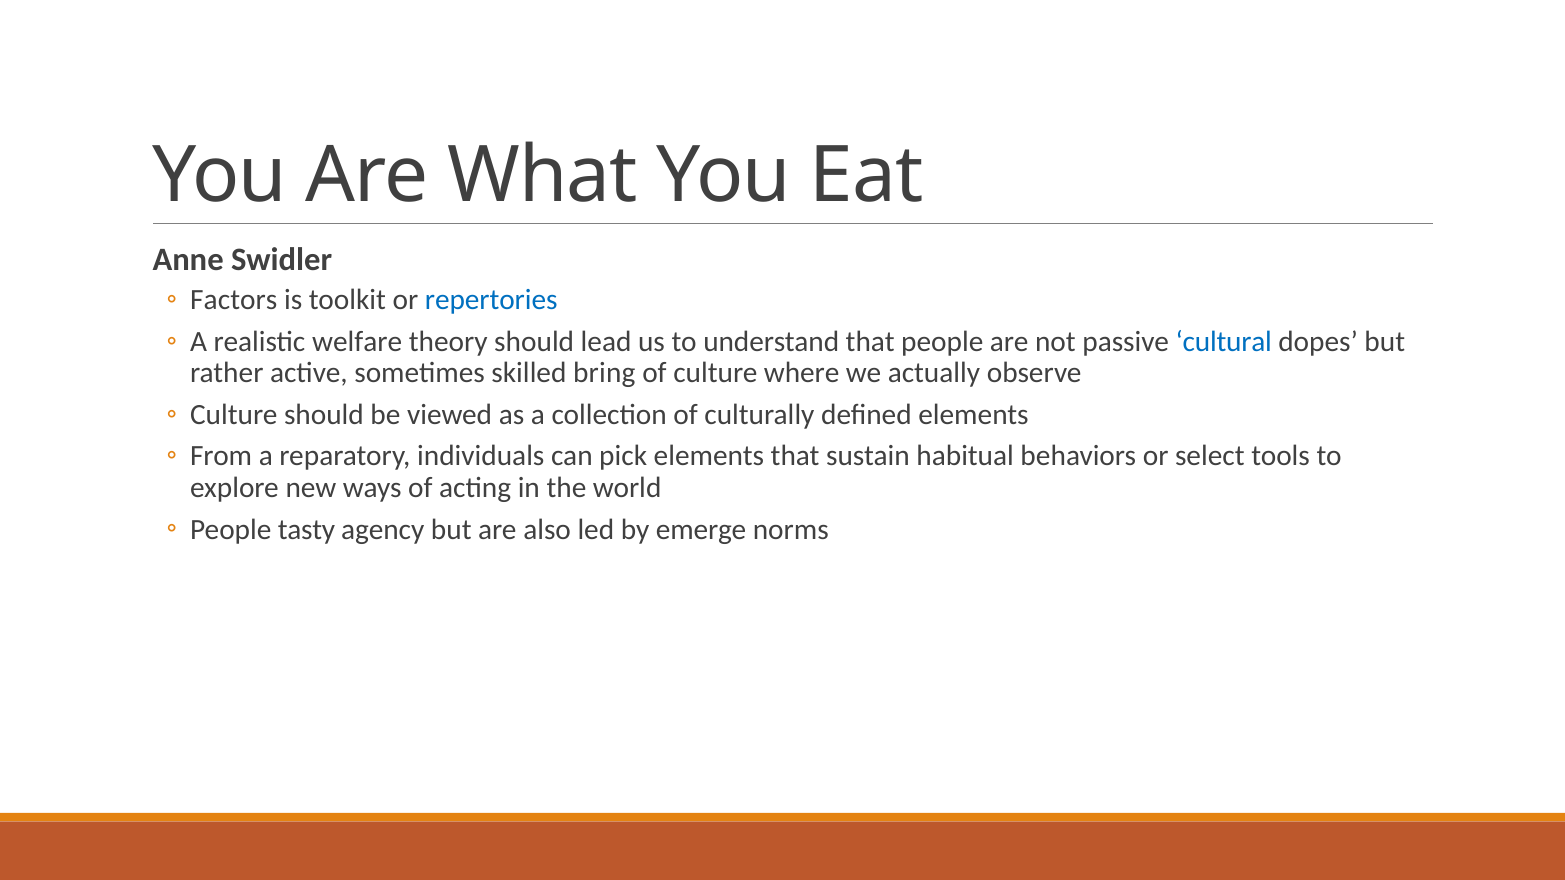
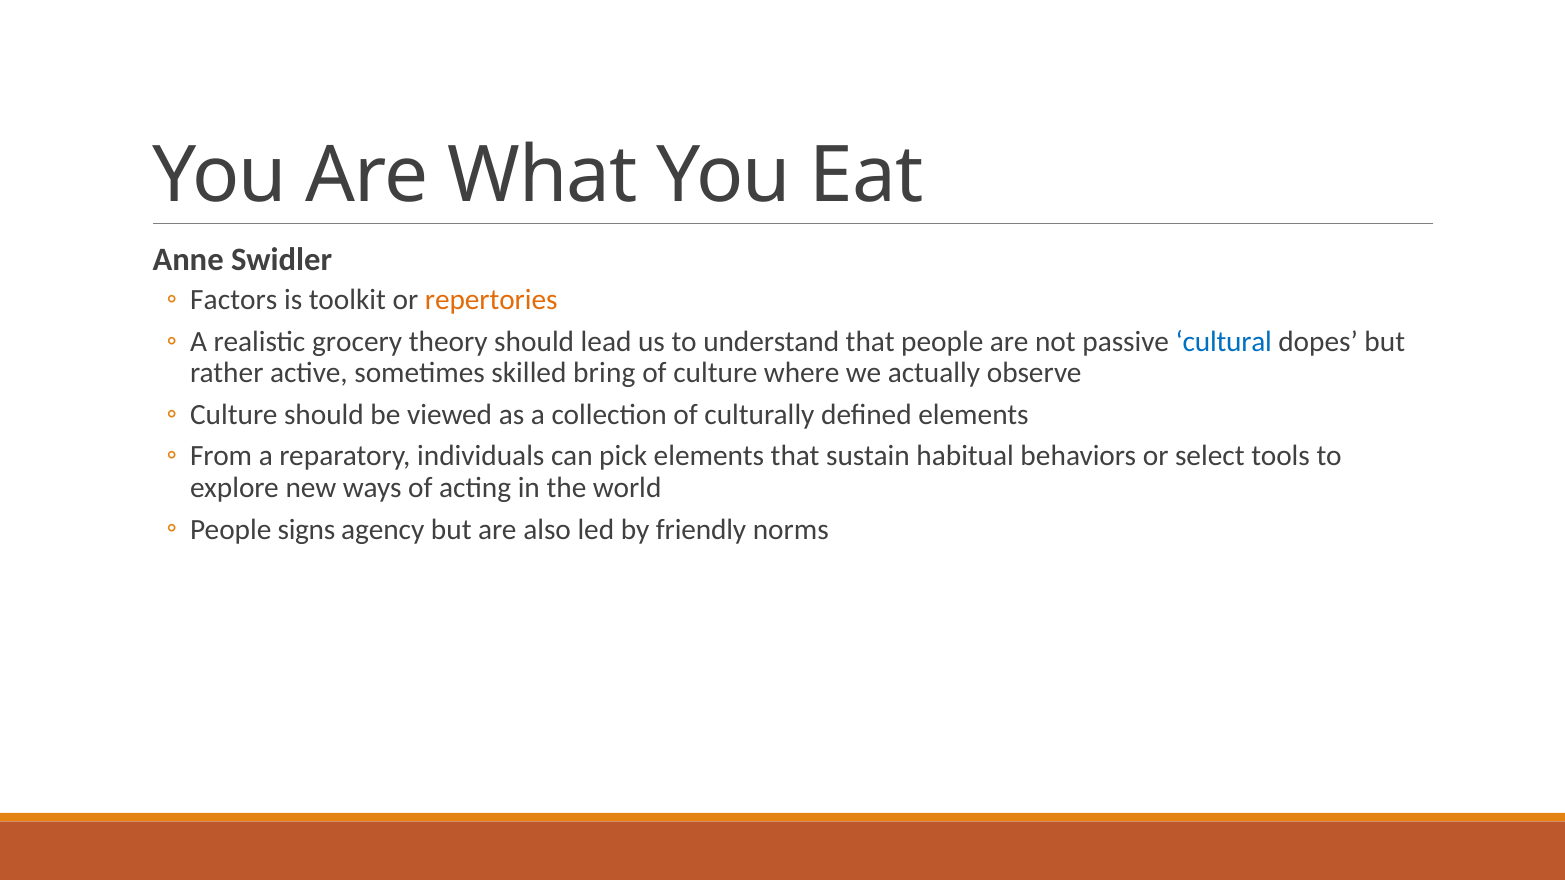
repertories colour: blue -> orange
welfare: welfare -> grocery
tasty: tasty -> signs
emerge: emerge -> friendly
